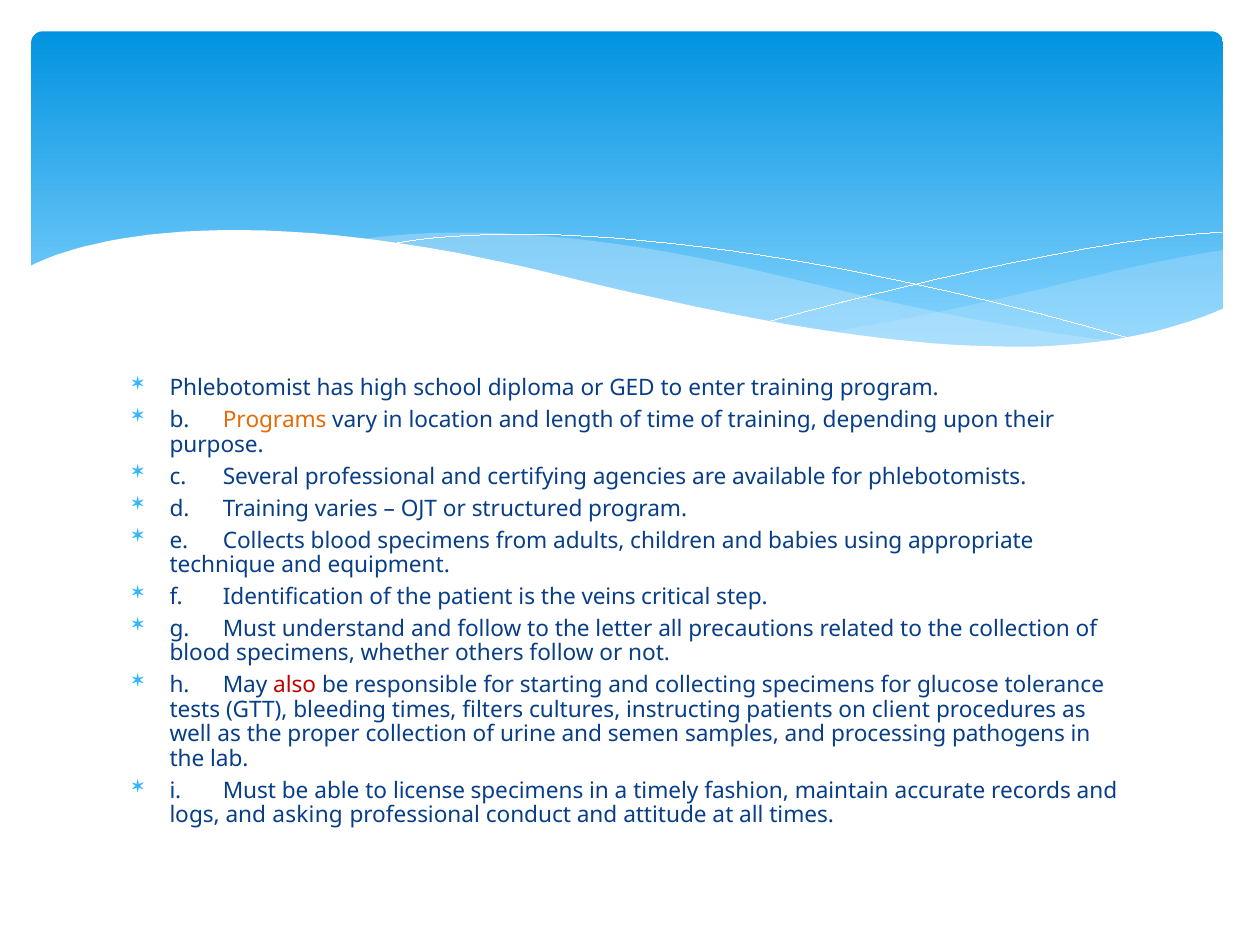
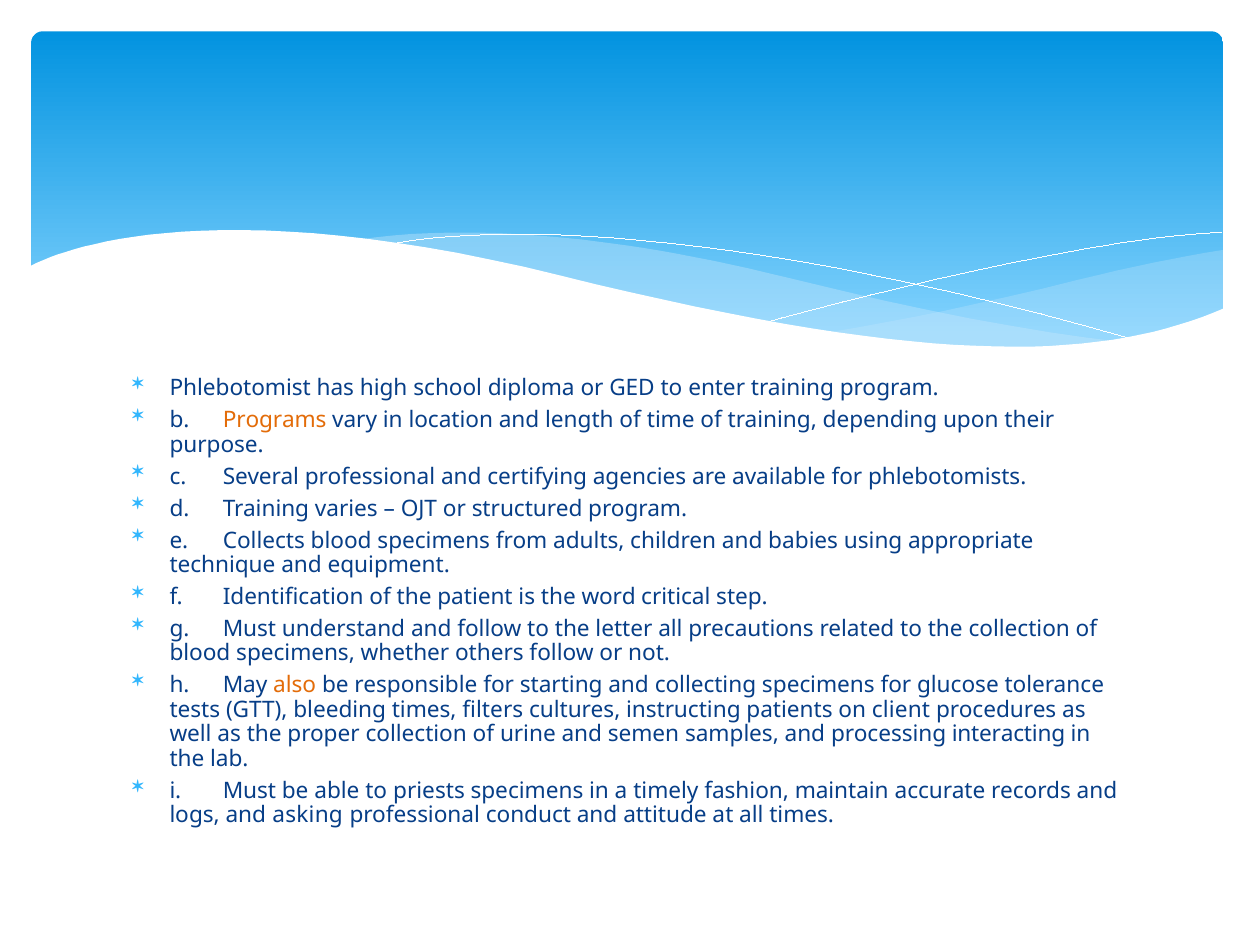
veins: veins -> word
also colour: red -> orange
pathogens: pathogens -> interacting
license: license -> priests
